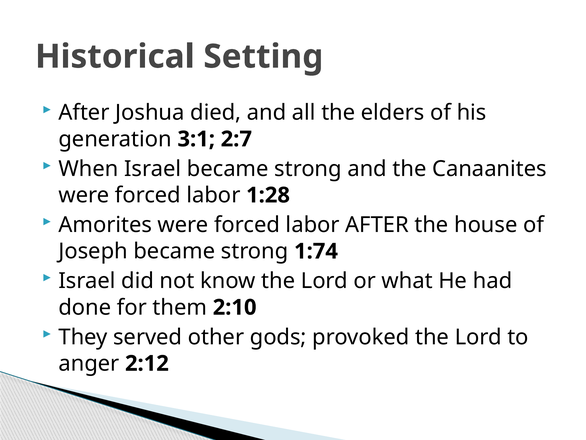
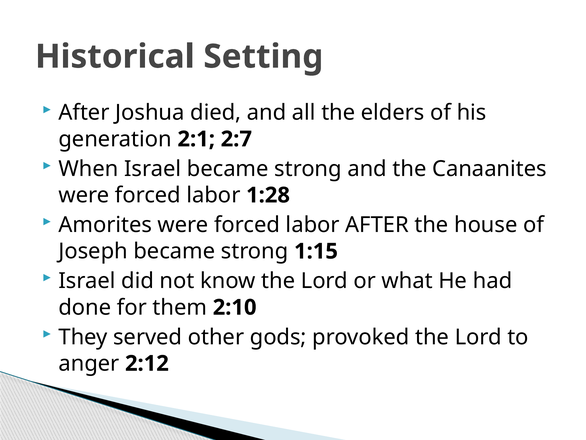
3:1: 3:1 -> 2:1
1:74: 1:74 -> 1:15
